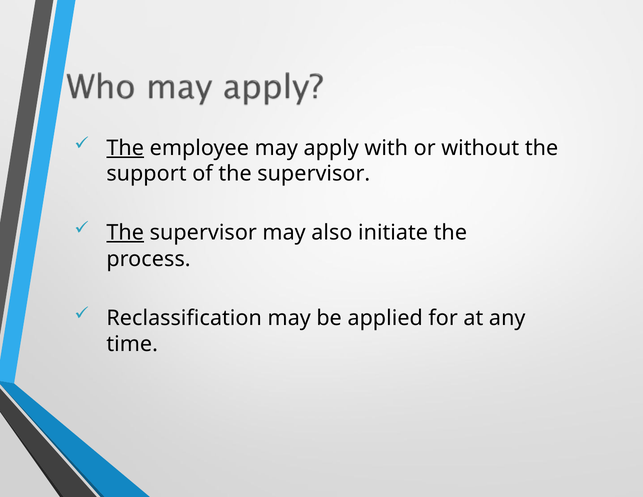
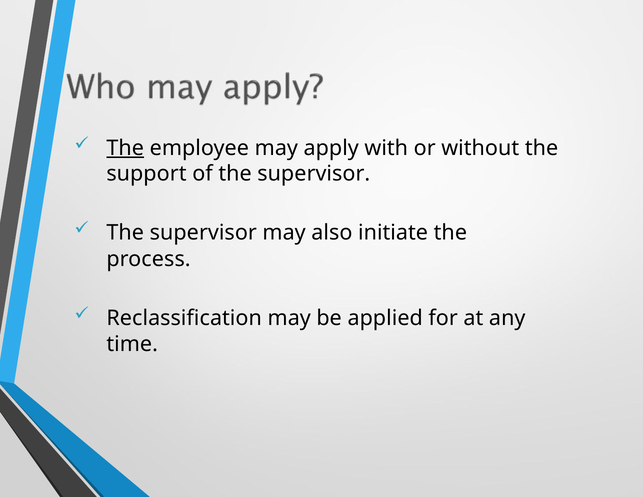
The at (125, 233) underline: present -> none
